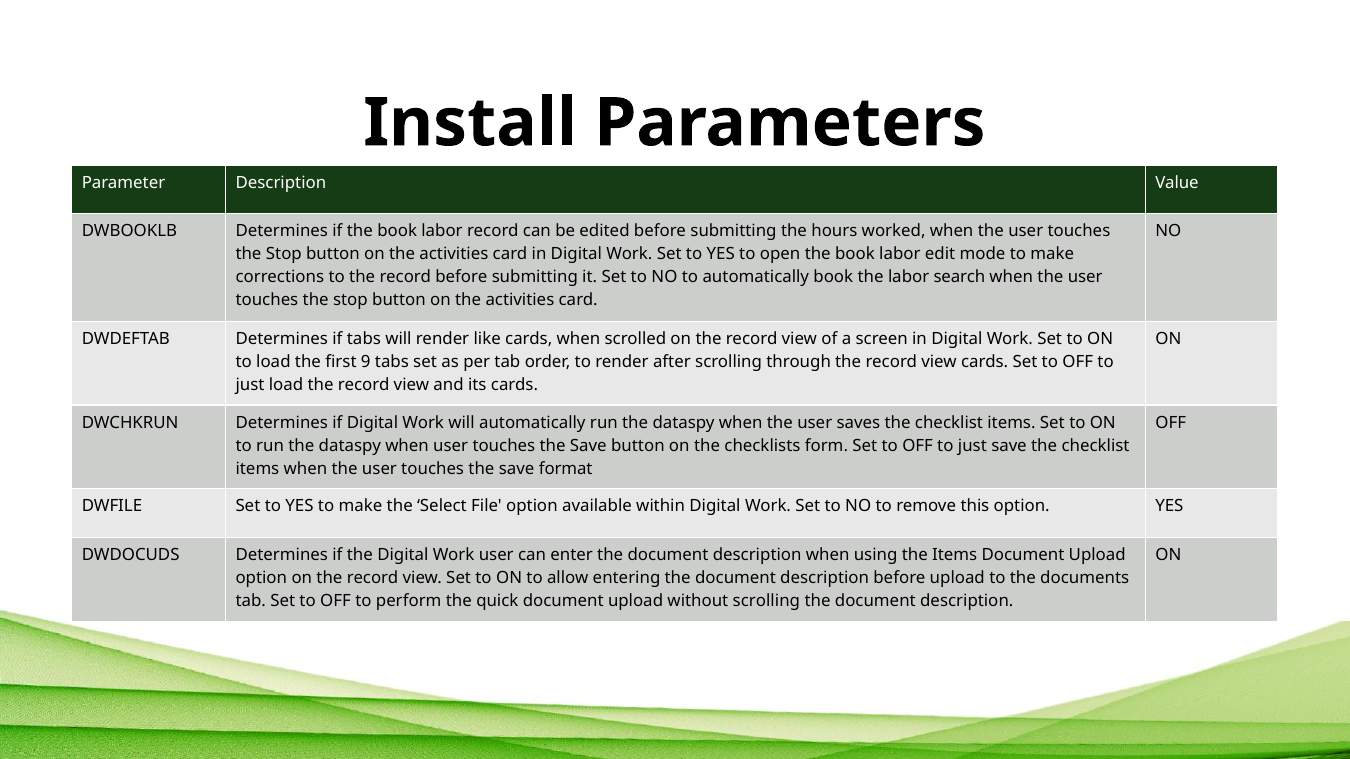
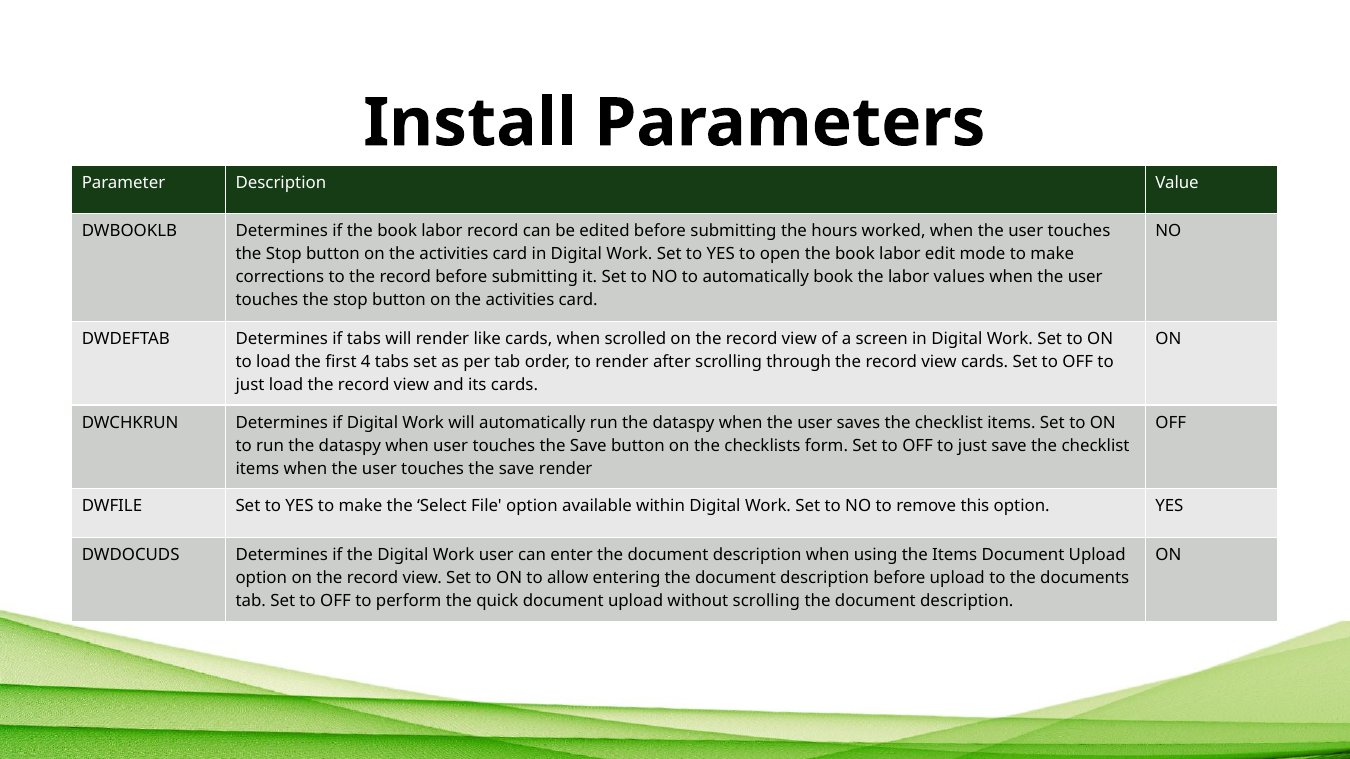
search: search -> values
9: 9 -> 4
save format: format -> render
